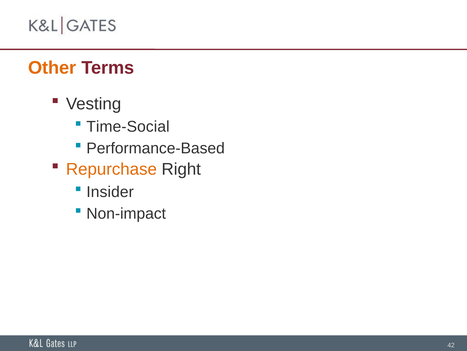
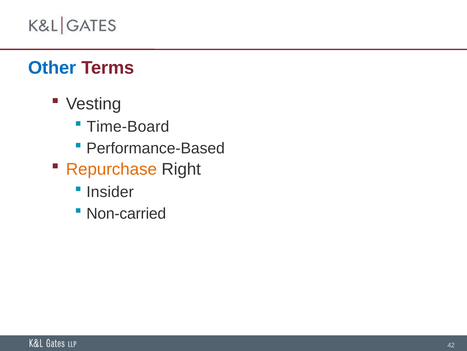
Other colour: orange -> blue
Time-Social: Time-Social -> Time-Board
Non-impact: Non-impact -> Non-carried
